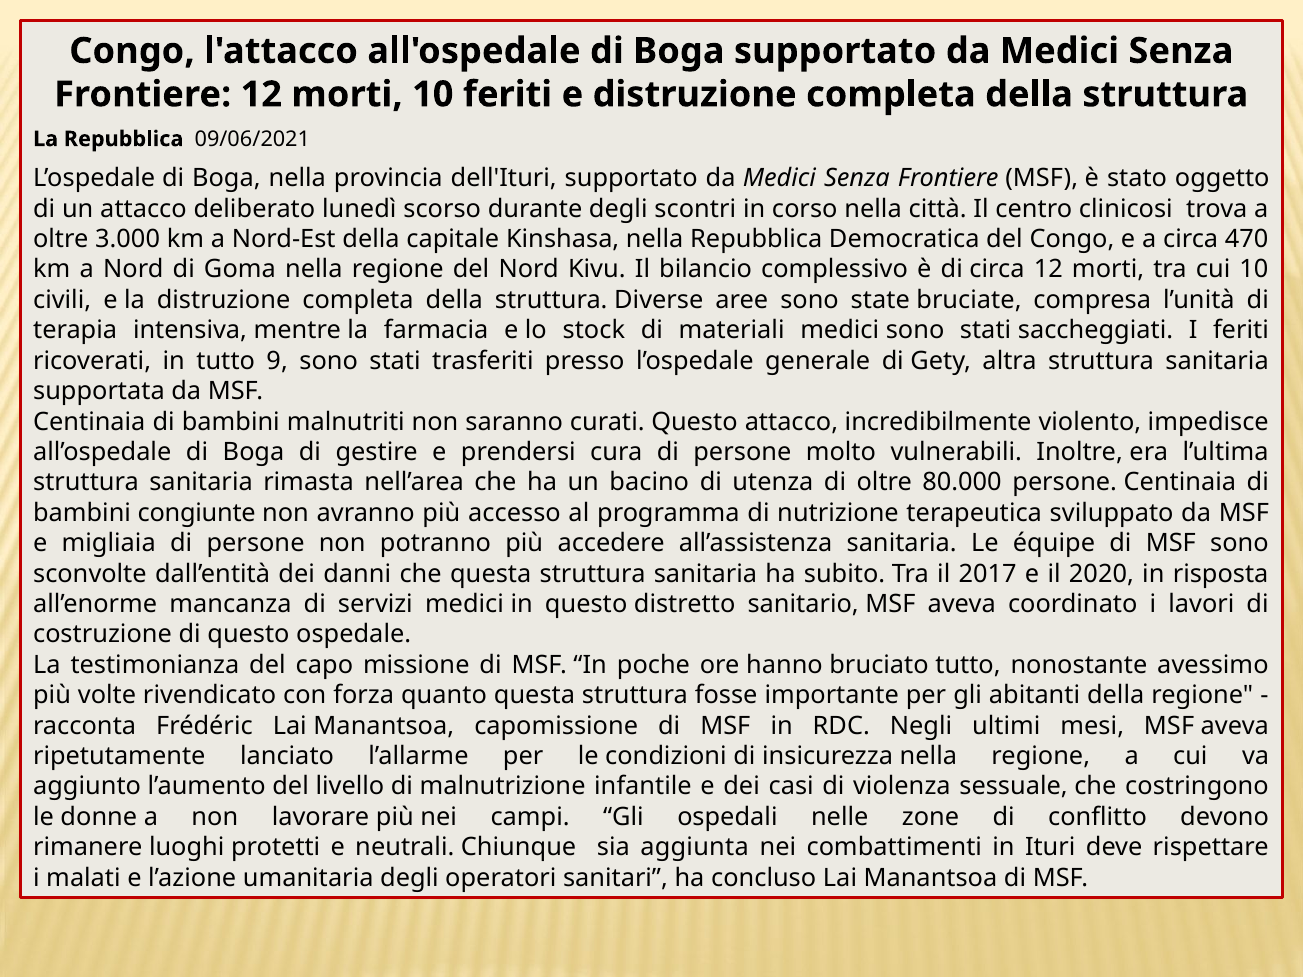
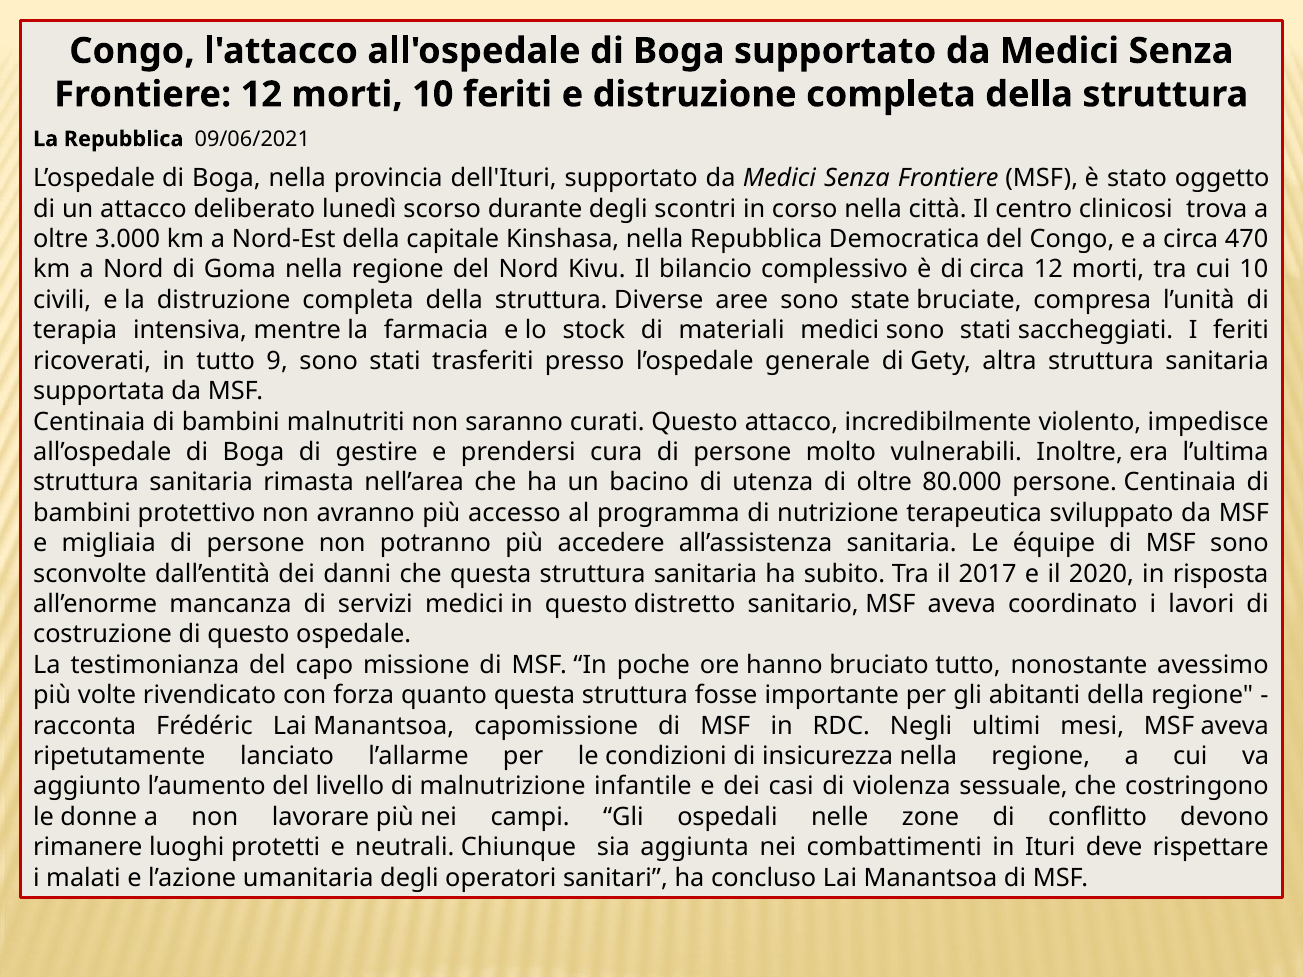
congiunte: congiunte -> protettivo
